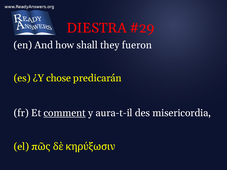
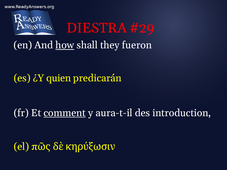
how underline: none -> present
chose: chose -> quien
misericordia: misericordia -> introduction
